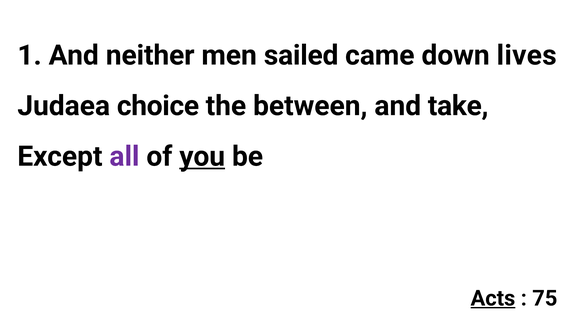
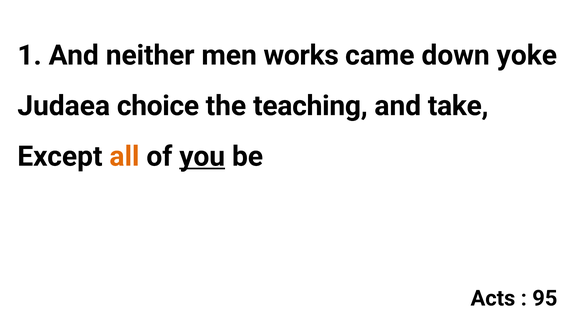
sailed: sailed -> works
lives: lives -> yoke
between: between -> teaching
all colour: purple -> orange
Acts underline: present -> none
75: 75 -> 95
